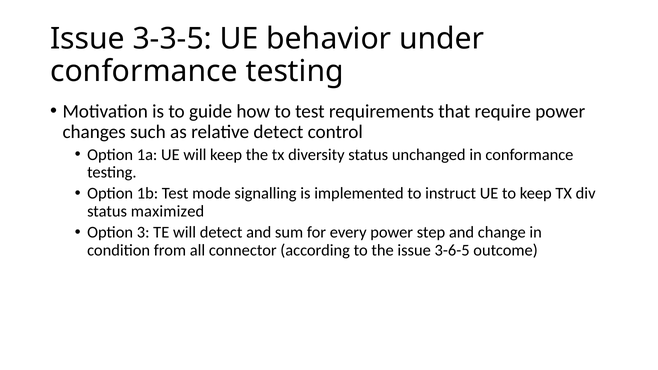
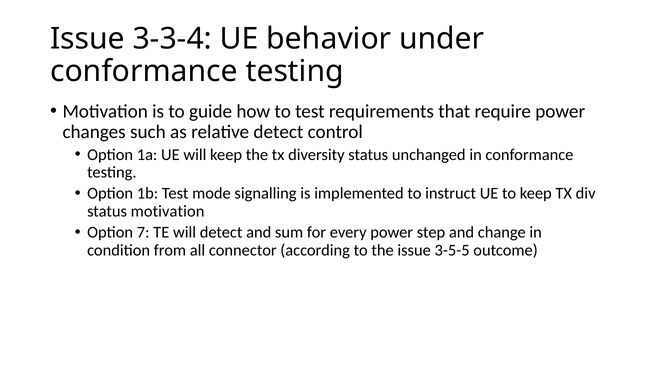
3-3-5: 3-3-5 -> 3-3-4
status maximized: maximized -> motivation
3: 3 -> 7
3-6-5: 3-6-5 -> 3-5-5
